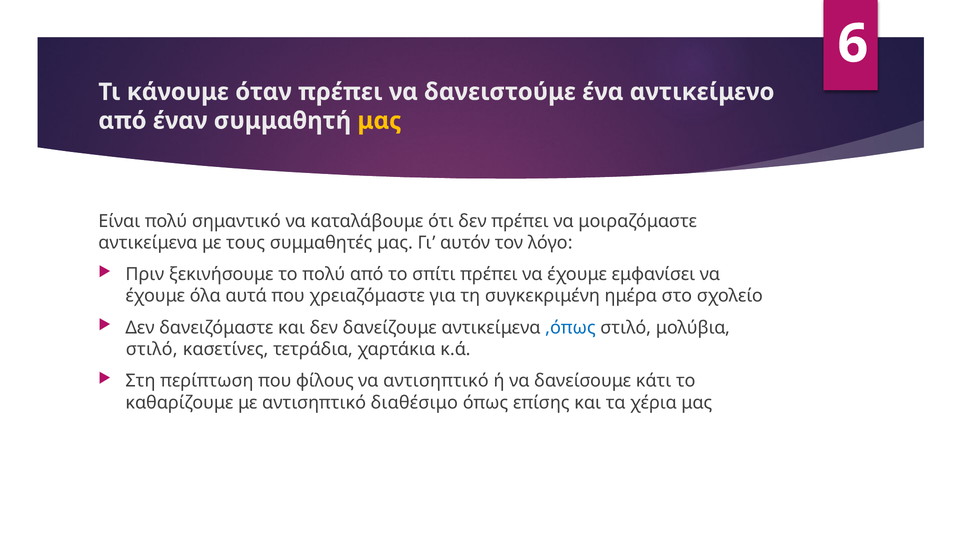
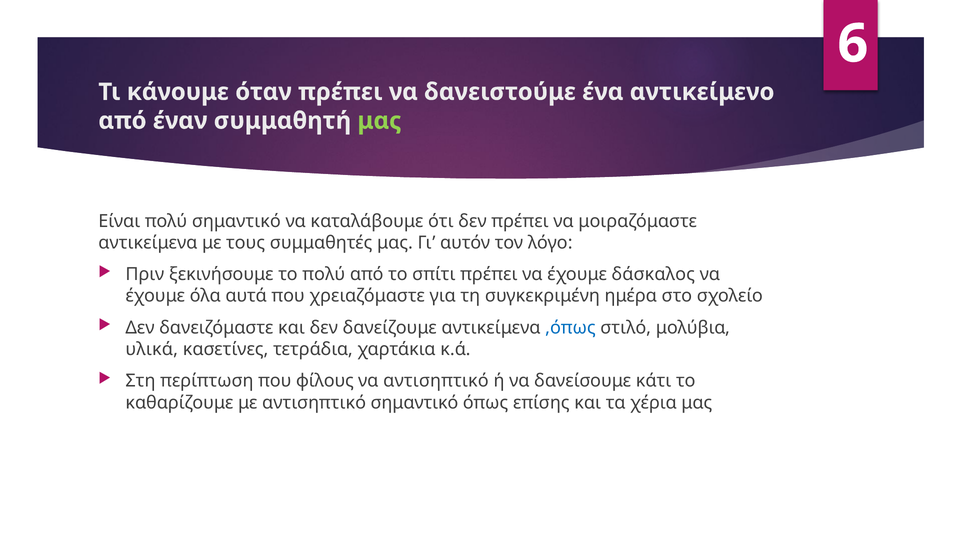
μας at (379, 121) colour: yellow -> light green
εμφανίσει: εμφανίσει -> δάσκαλος
στιλό at (152, 349): στιλό -> υλικά
αντισηπτικό διαθέσιμο: διαθέσιμο -> σημαντικό
